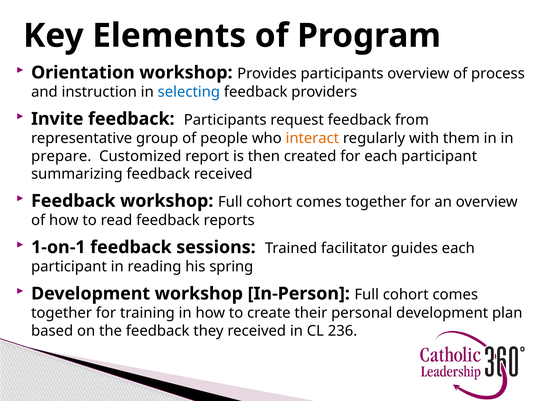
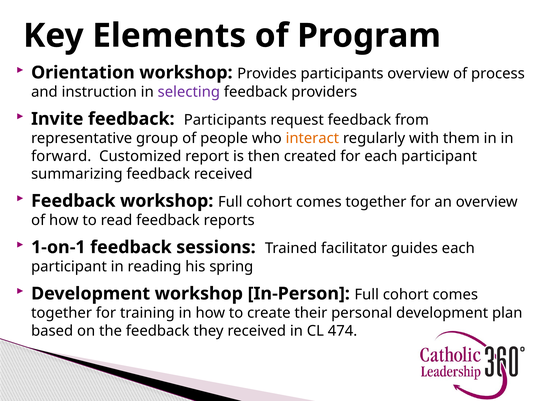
selecting colour: blue -> purple
prepare: prepare -> forward
236: 236 -> 474
